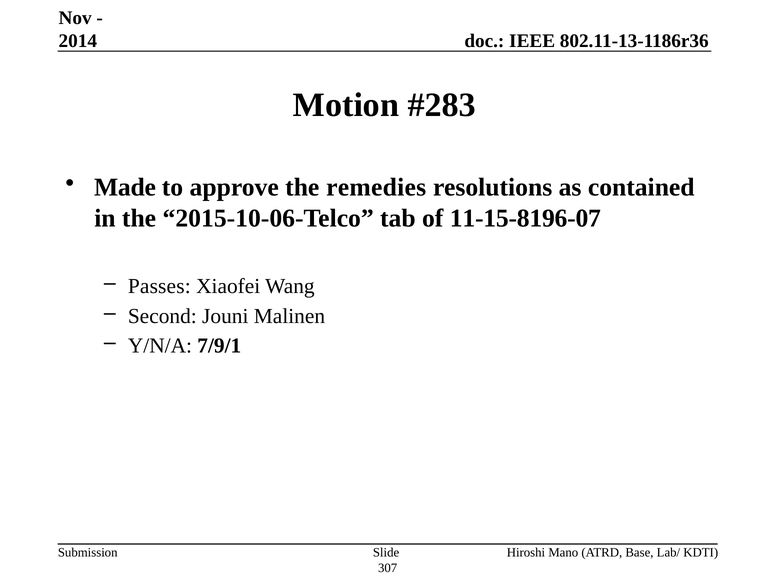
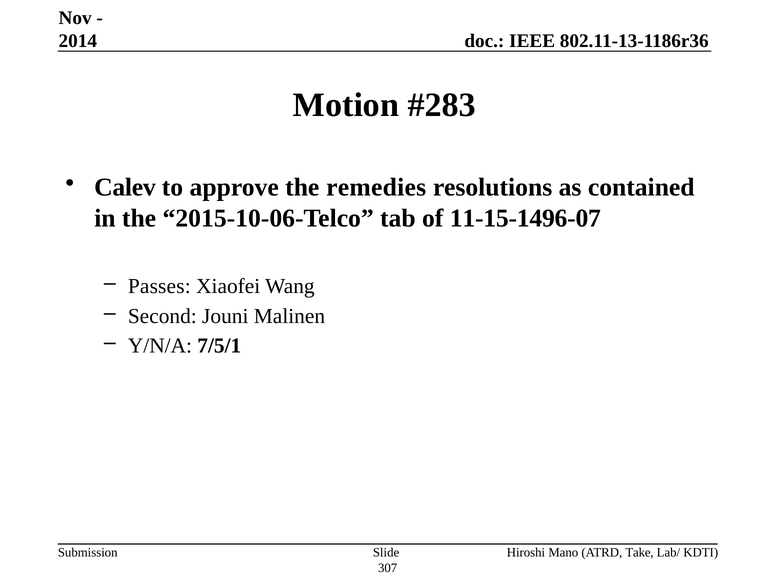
Made: Made -> Calev
11-15-8196-07: 11-15-8196-07 -> 11-15-1496-07
7/9/1: 7/9/1 -> 7/5/1
Base: Base -> Take
